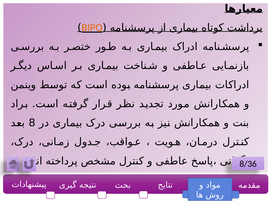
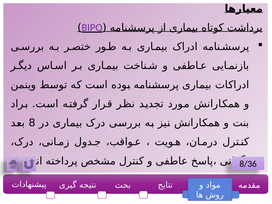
BIPQ colour: orange -> purple
